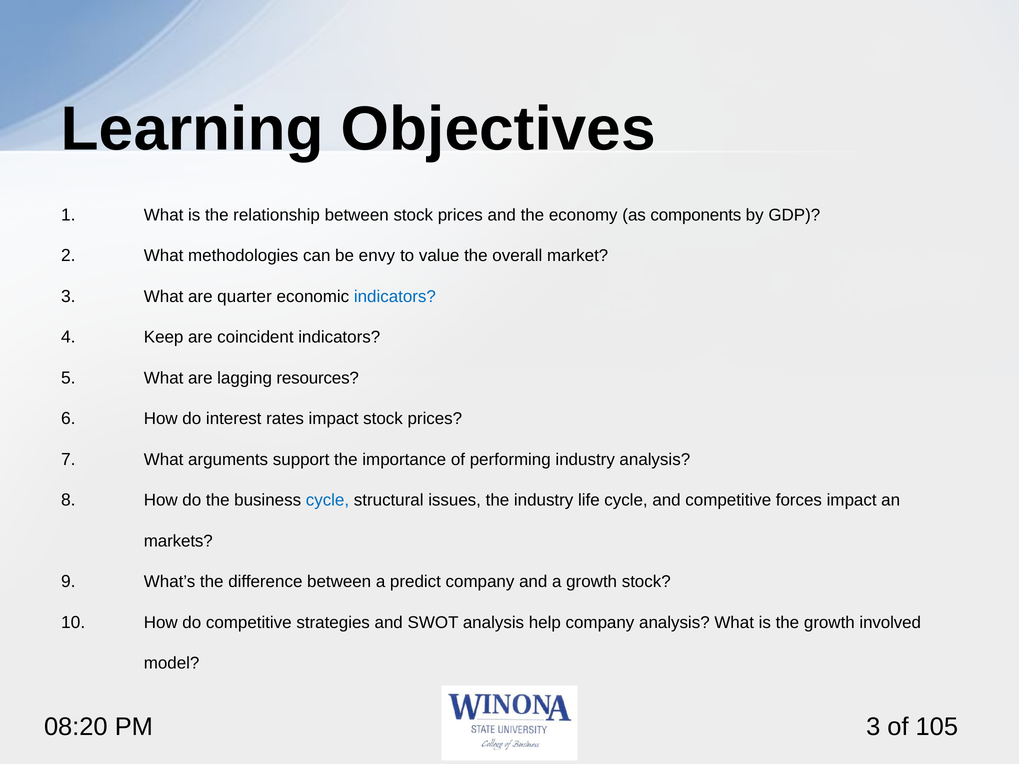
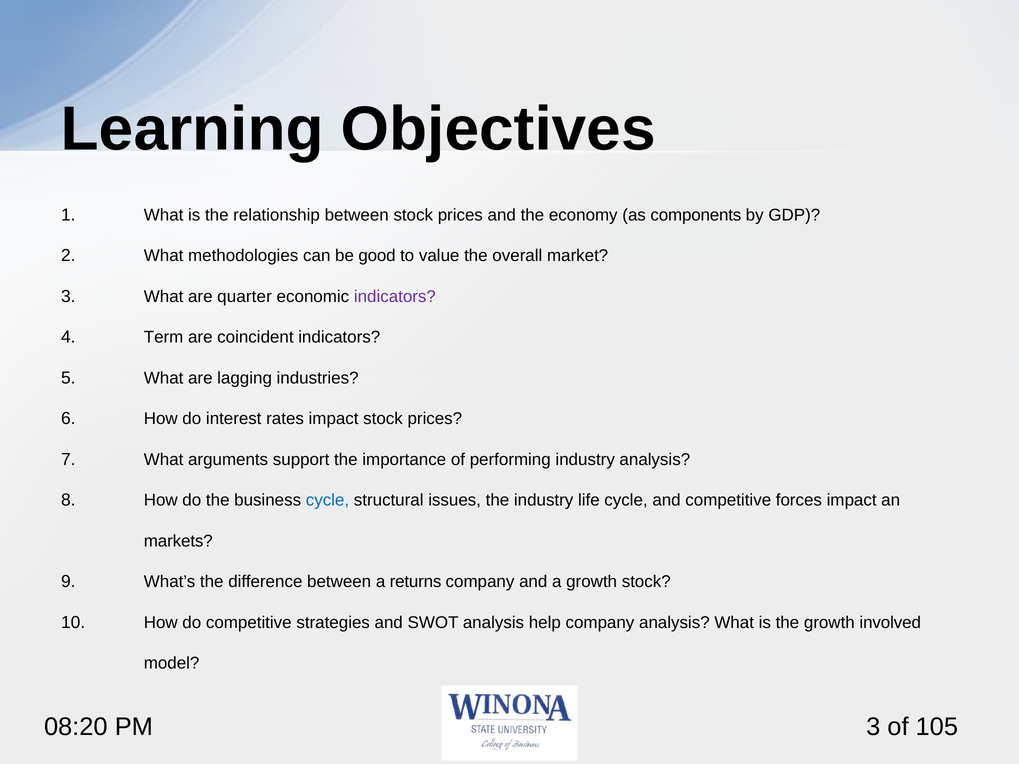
envy: envy -> good
indicators at (395, 297) colour: blue -> purple
Keep: Keep -> Term
resources: resources -> industries
predict: predict -> returns
